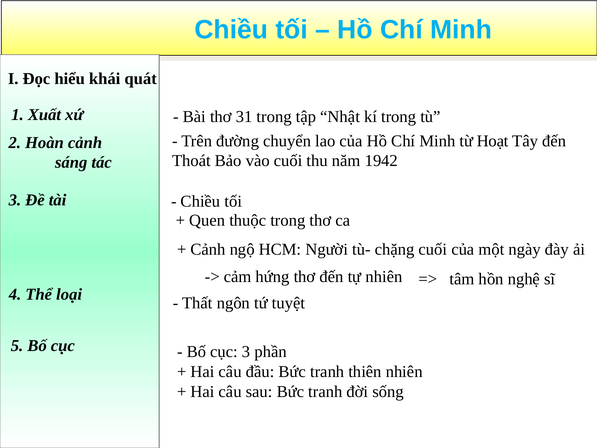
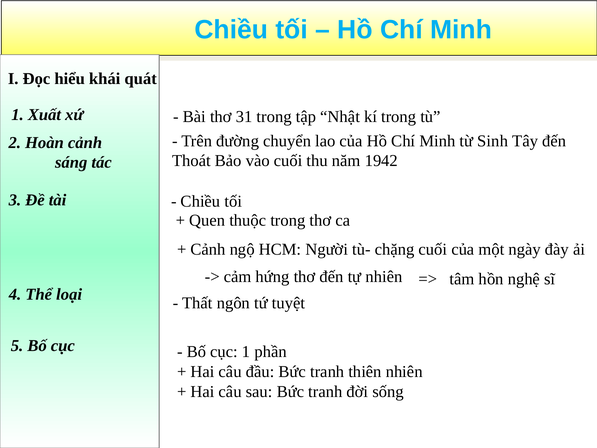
Hoạt: Hoạt -> Sinh
cục 3: 3 -> 1
